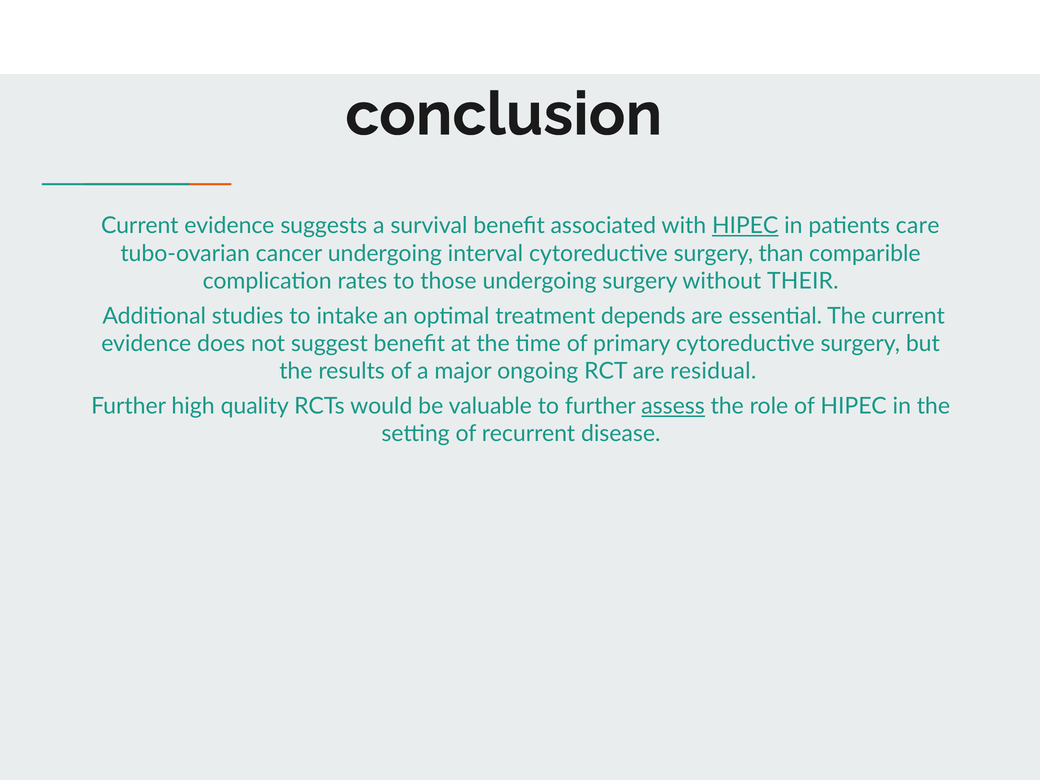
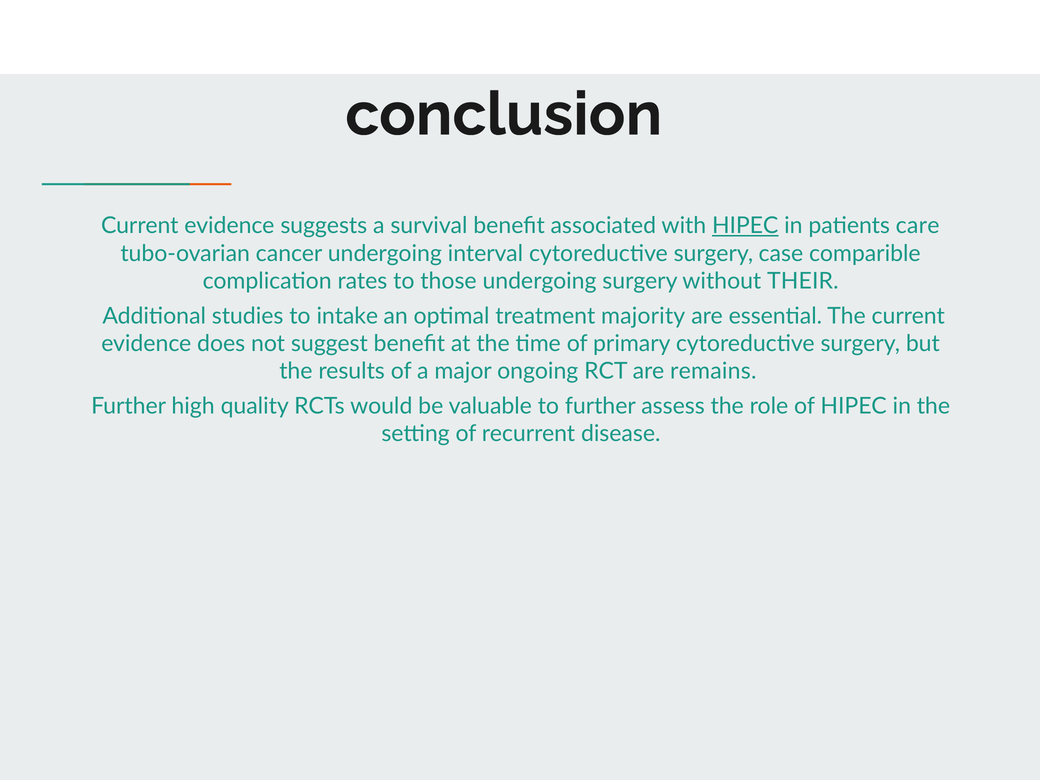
than: than -> case
depends: depends -> majority
residual: residual -> remains
assess underline: present -> none
